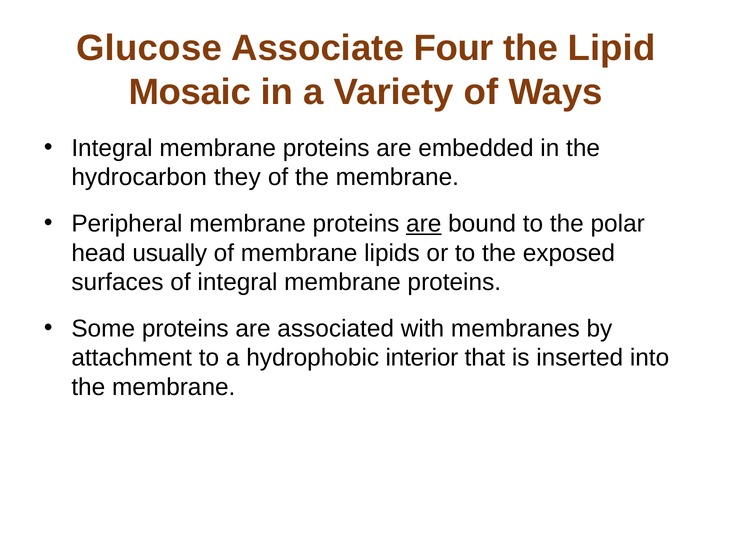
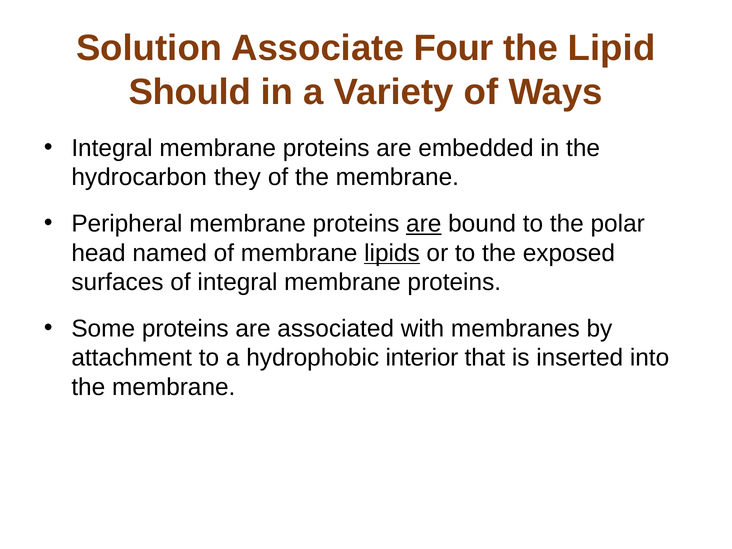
Glucose: Glucose -> Solution
Mosaic: Mosaic -> Should
usually: usually -> named
lipids underline: none -> present
